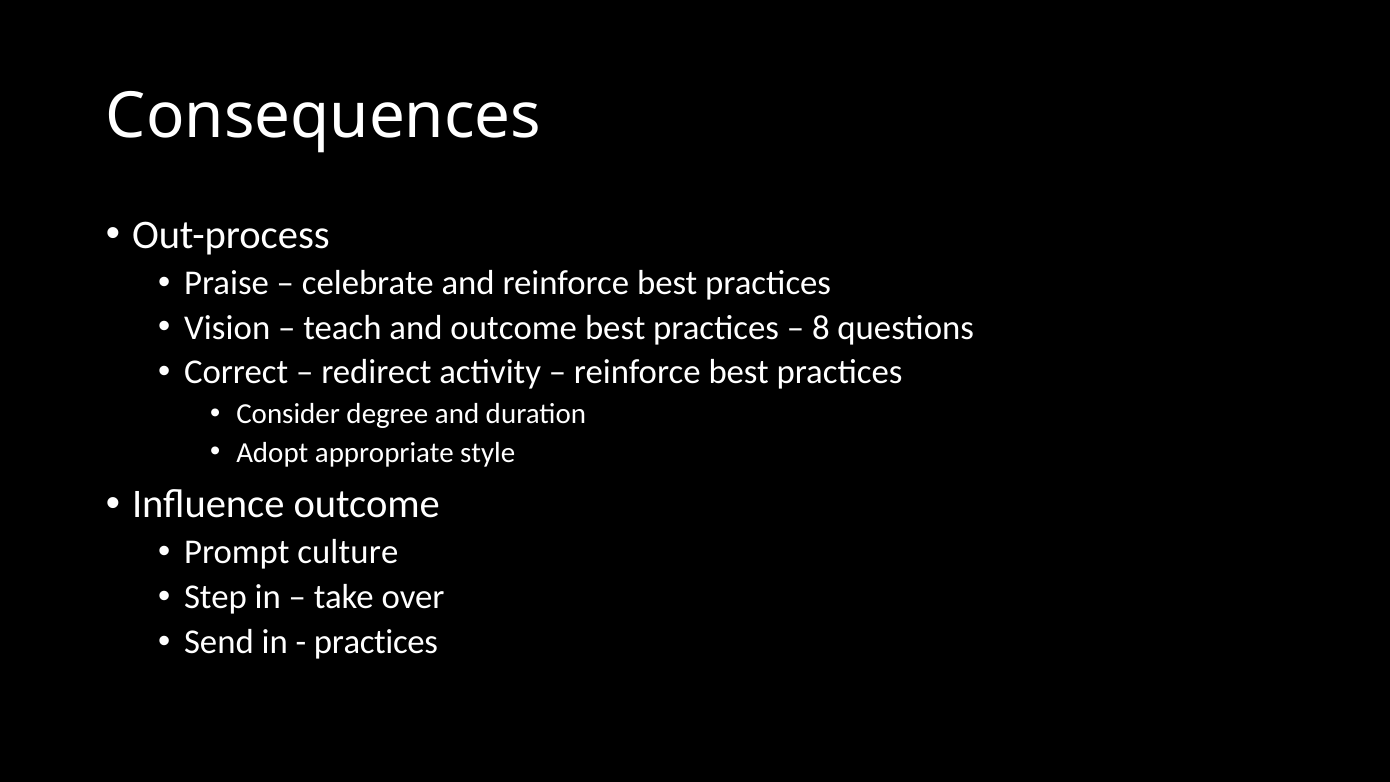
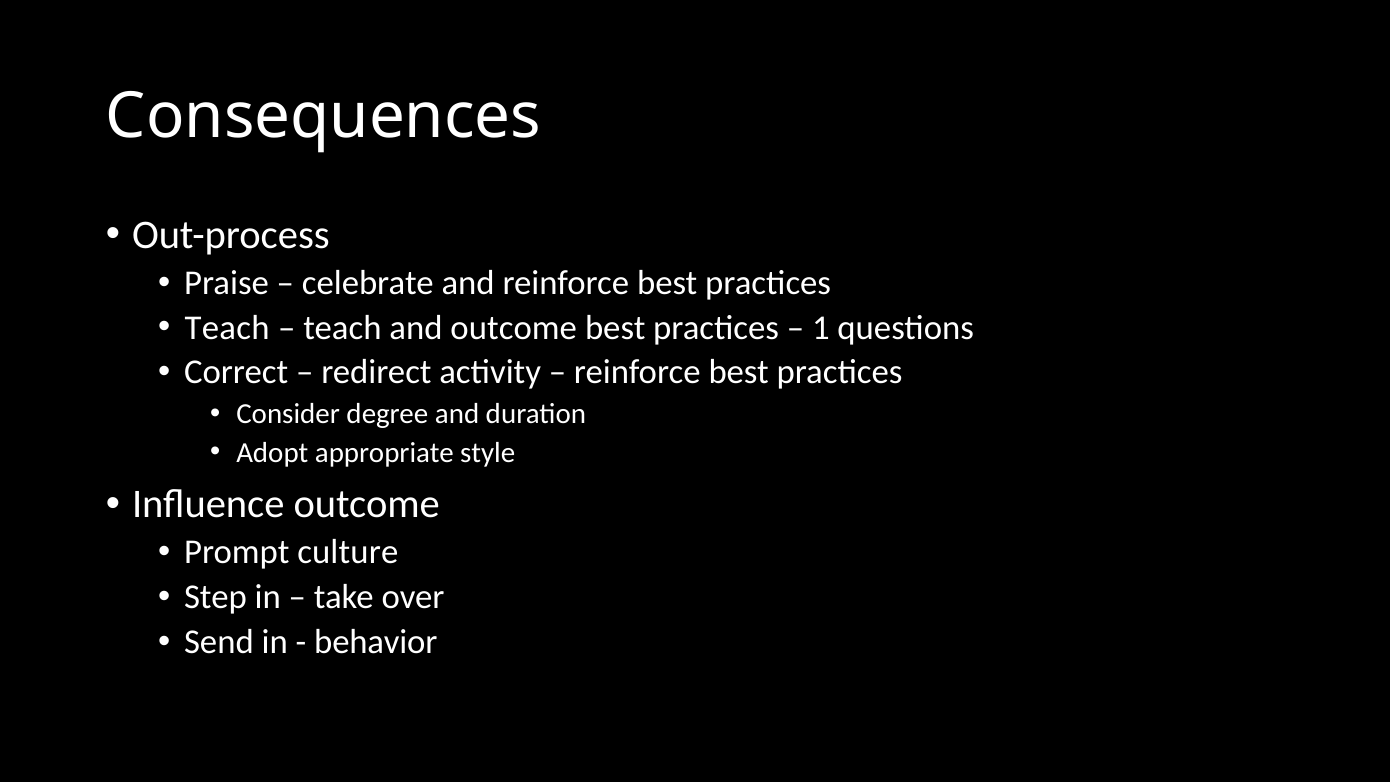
Vision at (227, 328): Vision -> Teach
8: 8 -> 1
practices at (376, 642): practices -> behavior
